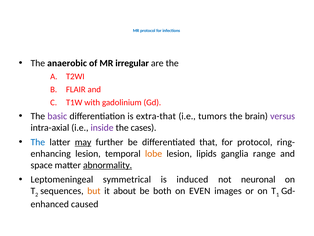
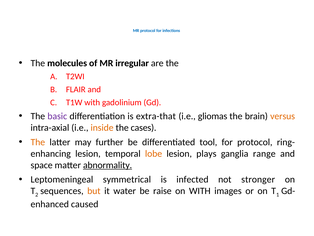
anaerobic: anaerobic -> molecules
tumors: tumors -> gliomas
versus colour: purple -> orange
inside colour: purple -> orange
The at (38, 142) colour: blue -> orange
may underline: present -> none
that: that -> tool
lipids: lipids -> plays
induced: induced -> infected
neuronal: neuronal -> stronger
about: about -> water
both: both -> raise
on EVEN: EVEN -> WITH
